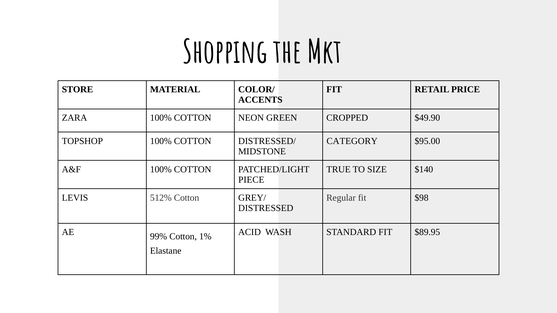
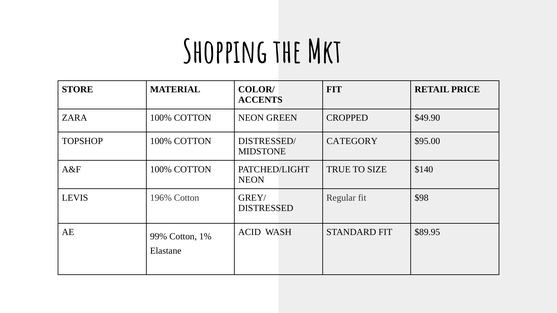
PIECE at (251, 180): PIECE -> NEON
512%: 512% -> 196%
